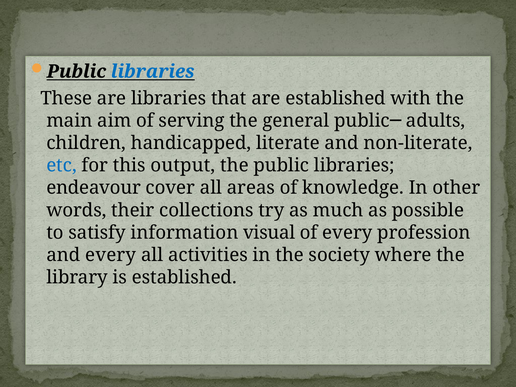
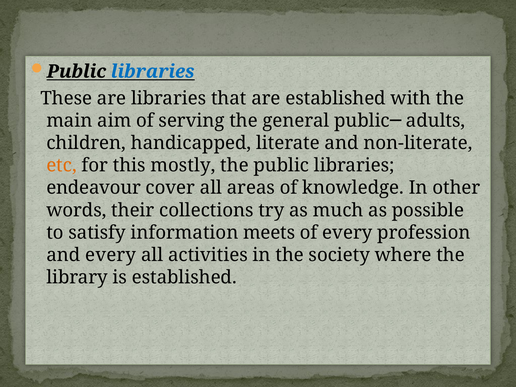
etc colour: blue -> orange
output: output -> mostly
visual: visual -> meets
